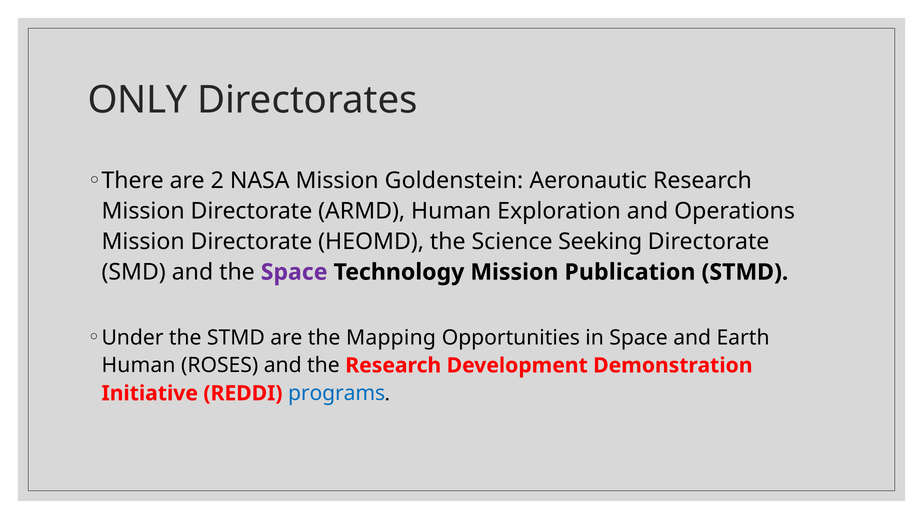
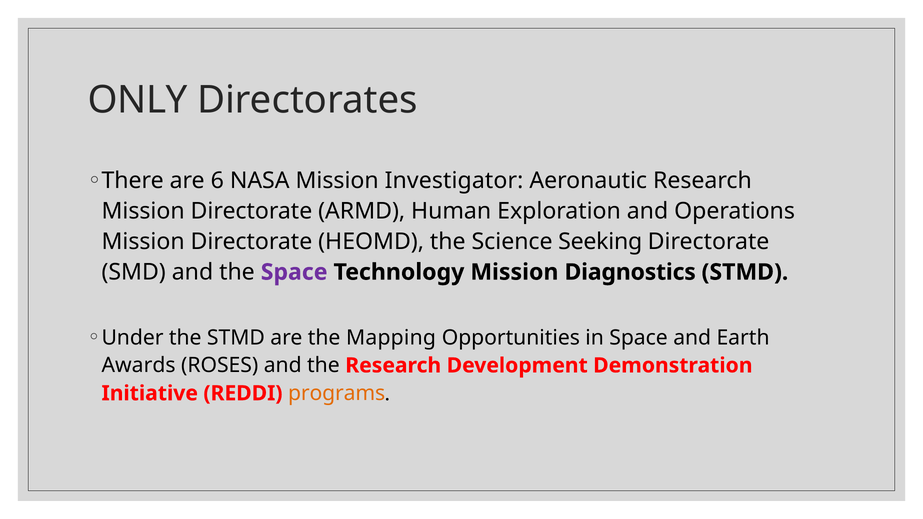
2: 2 -> 6
Goldenstein: Goldenstein -> Investigator
Publication: Publication -> Diagnostics
Human at (138, 366): Human -> Awards
programs colour: blue -> orange
